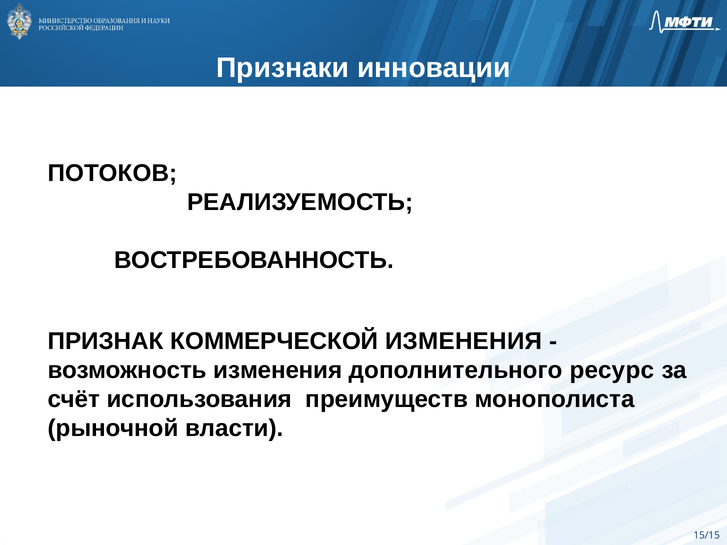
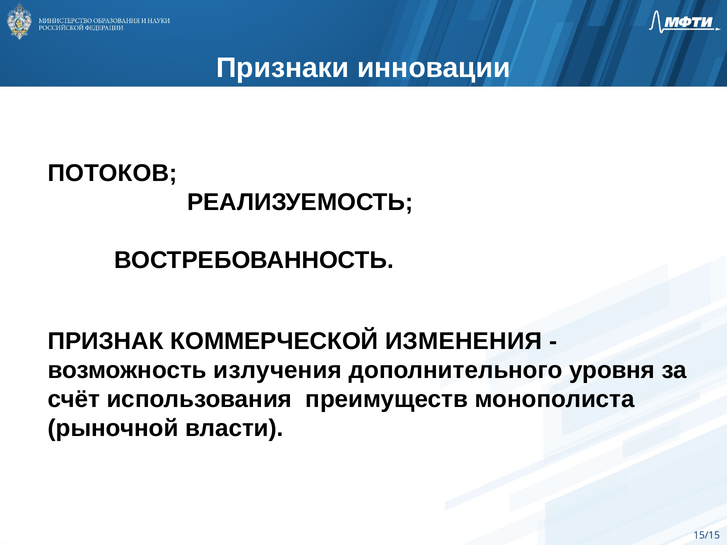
возможность изменения: изменения -> излучения
ресурс: ресурс -> уровня
